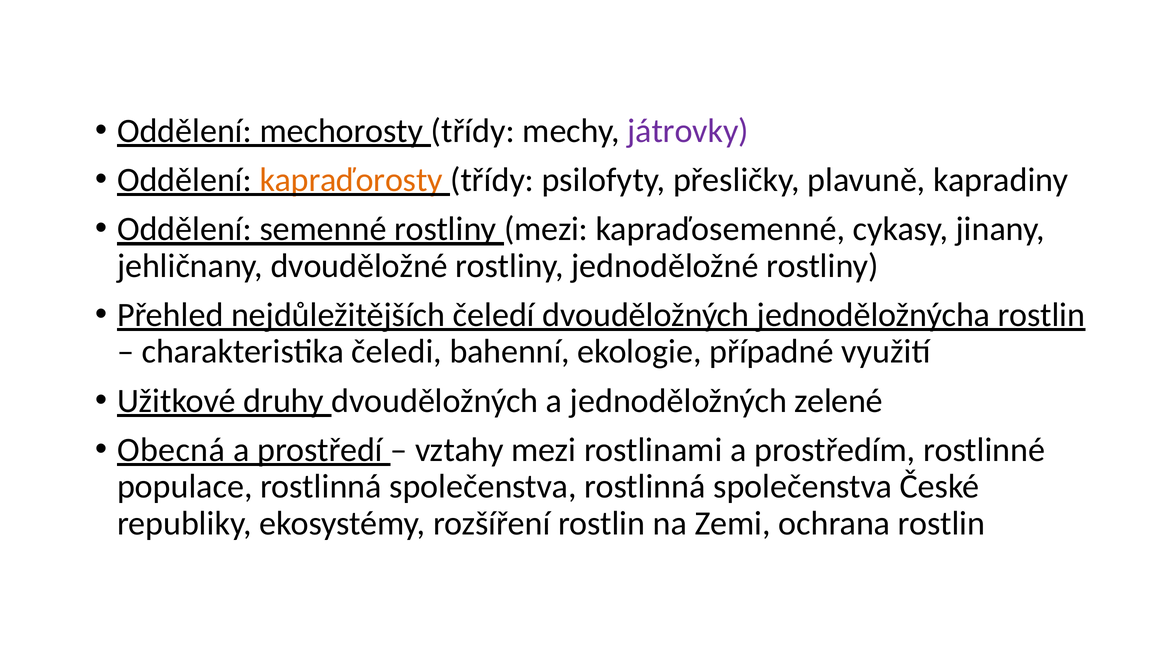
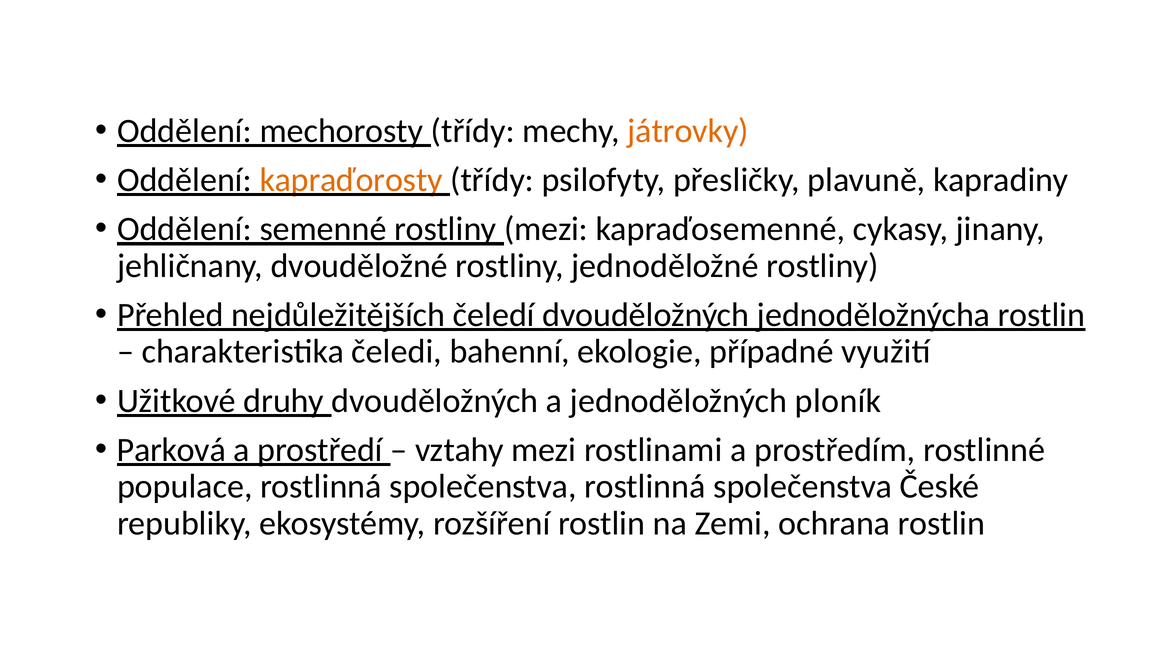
játrovky colour: purple -> orange
zelené: zelené -> ploník
Obecná: Obecná -> Parková
